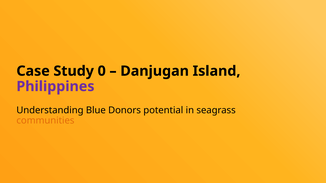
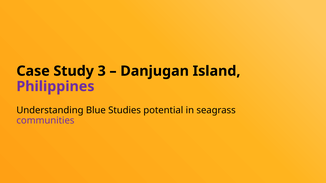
0: 0 -> 3
Donors: Donors -> Studies
communities colour: orange -> purple
